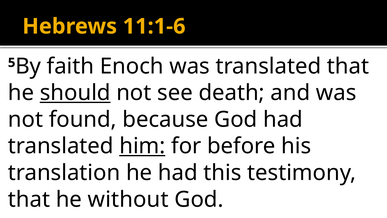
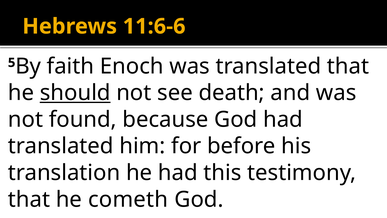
11:1-6: 11:1-6 -> 11:6-6
him underline: present -> none
without: without -> cometh
